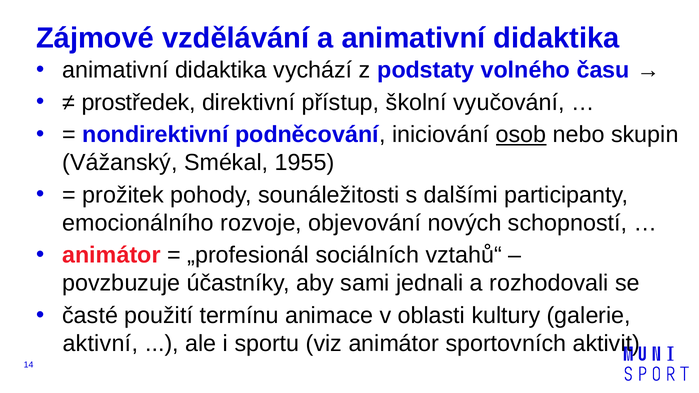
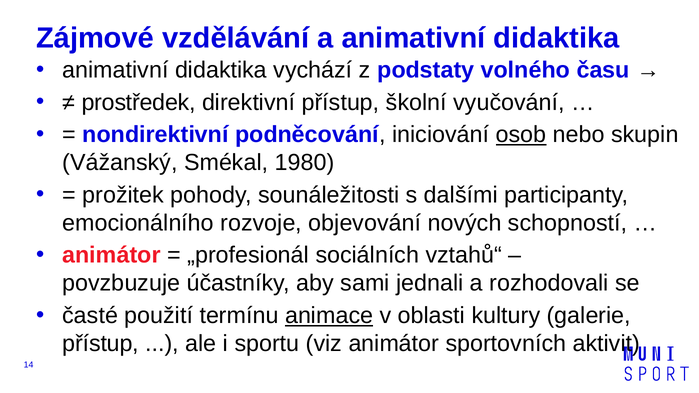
1955: 1955 -> 1980
animace underline: none -> present
aktivní at (100, 344): aktivní -> přístup
